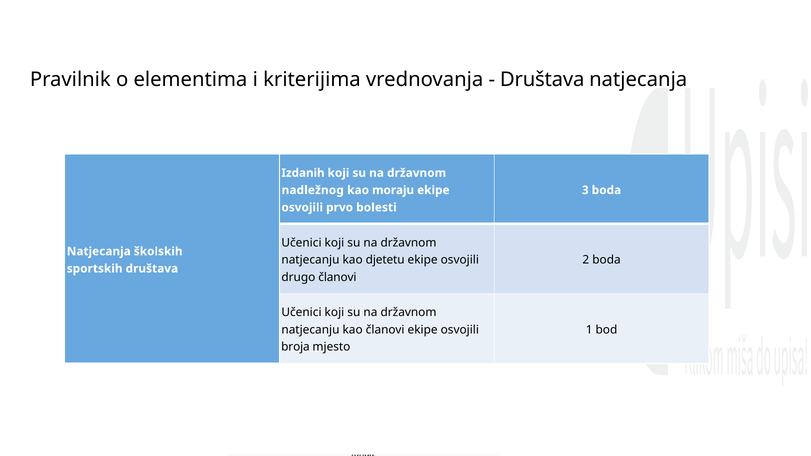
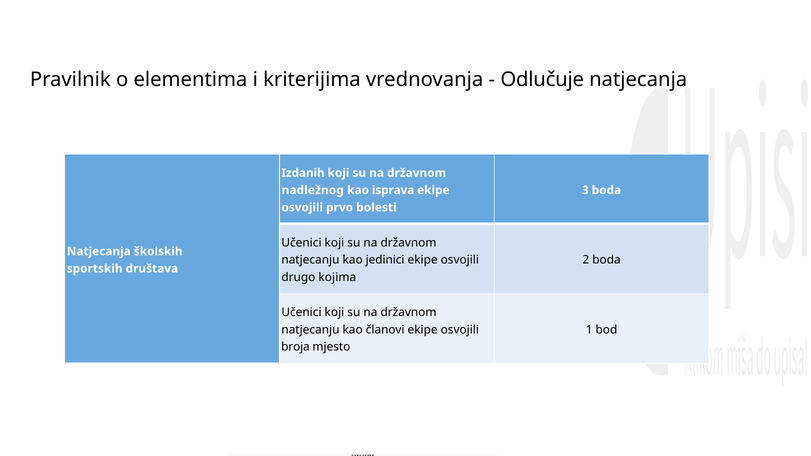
Društava at (542, 80): Društava -> Odlučuje
moraju: moraju -> isprava
djetetu: djetetu -> jedinici
drugo članovi: članovi -> kojima
